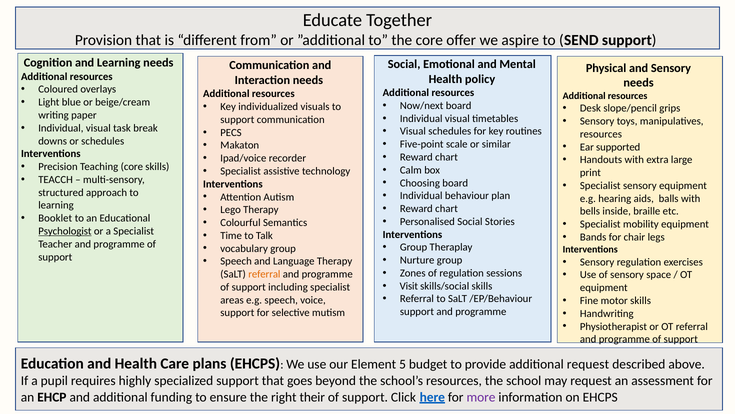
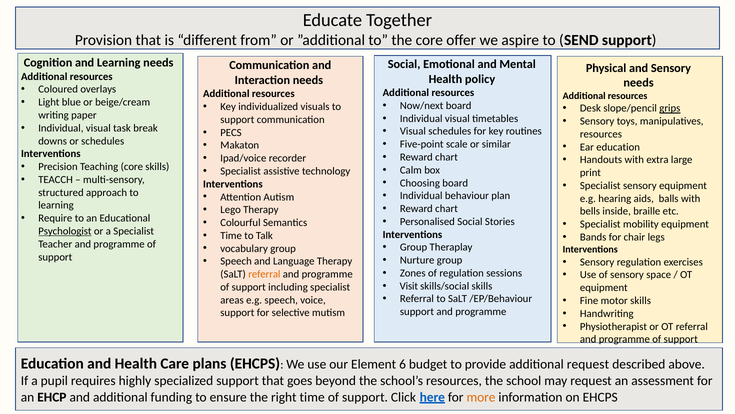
grips underline: none -> present
Ear supported: supported -> education
Booklet: Booklet -> Require
5: 5 -> 6
right their: their -> time
more colour: purple -> orange
